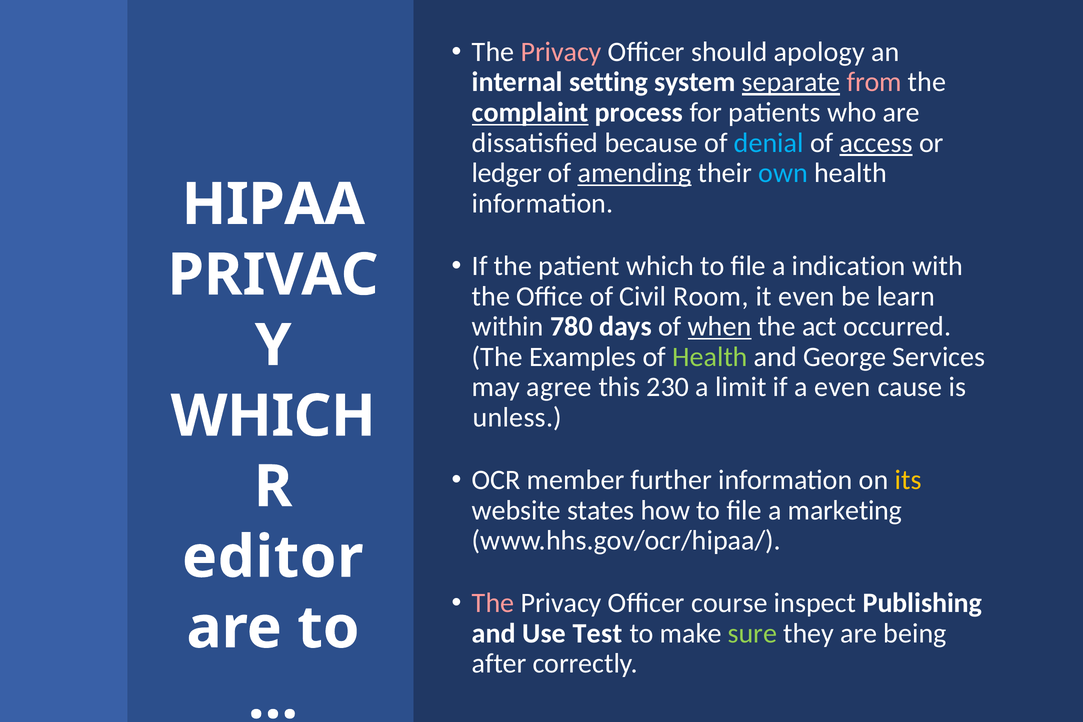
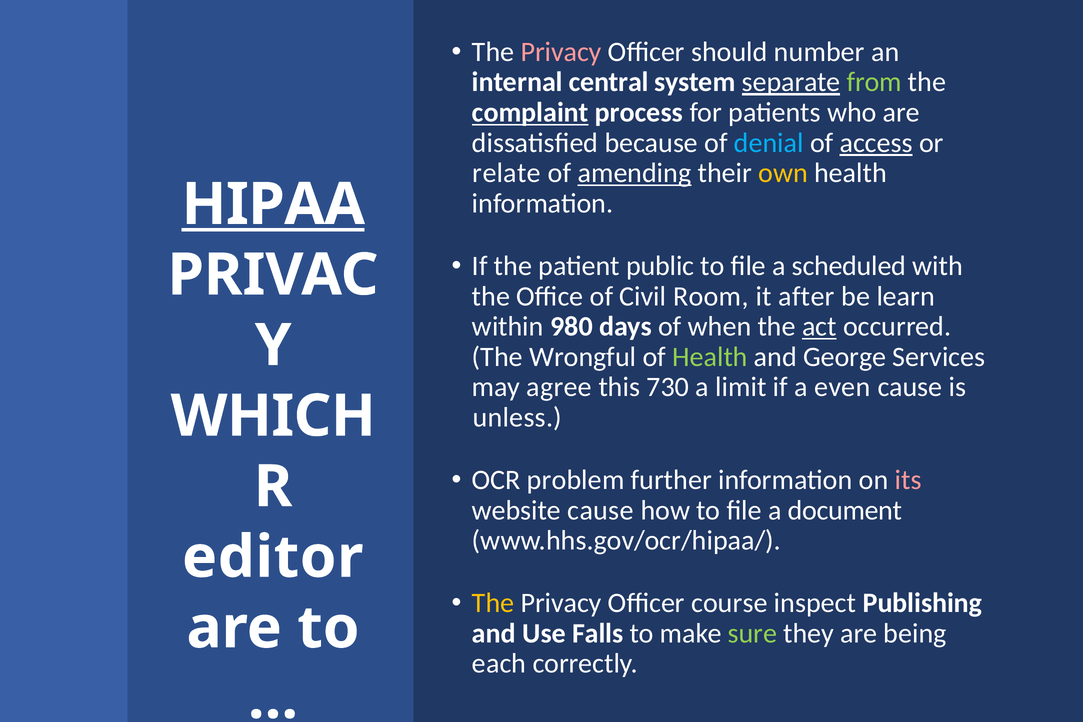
apology: apology -> number
setting: setting -> central
from colour: pink -> light green
ledger: ledger -> relate
own colour: light blue -> yellow
HIPAA underline: none -> present
patient which: which -> public
indication: indication -> scheduled
it even: even -> after
780: 780 -> 980
when underline: present -> none
act underline: none -> present
Examples: Examples -> Wrongful
230: 230 -> 730
member: member -> problem
its colour: yellow -> pink
website states: states -> cause
marketing: marketing -> document
The at (493, 603) colour: pink -> yellow
Test: Test -> Falls
after: after -> each
